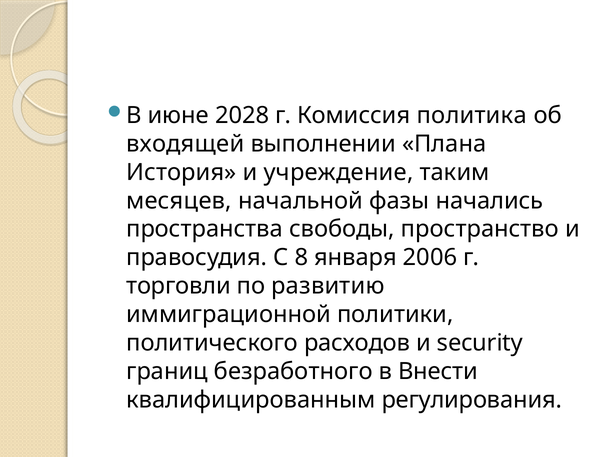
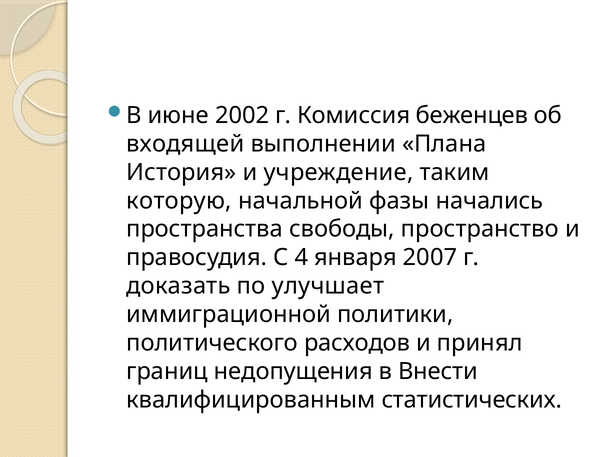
2028: 2028 -> 2002
политика: политика -> беженцев
месяцев: месяцев -> которую
8: 8 -> 4
2006: 2006 -> 2007
торговли: торговли -> доказать
развитию: развитию -> улучшает
security: security -> принял
безработного: безработного -> недопущения
регулирования: регулирования -> статистических
